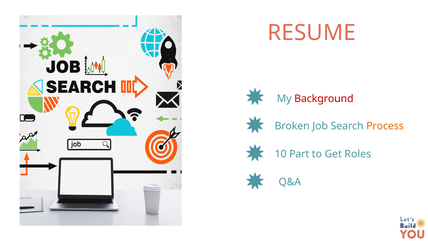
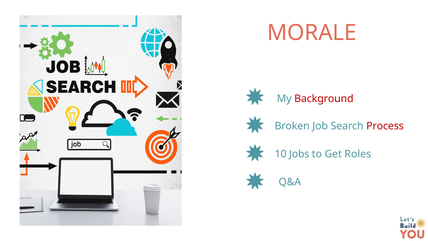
RESUME: RESUME -> MORALE
Process colour: orange -> red
Part: Part -> Jobs
